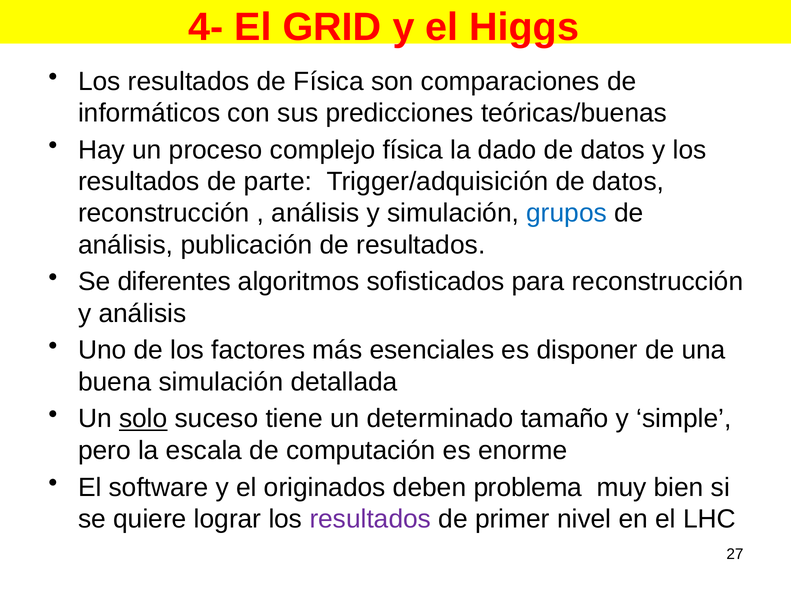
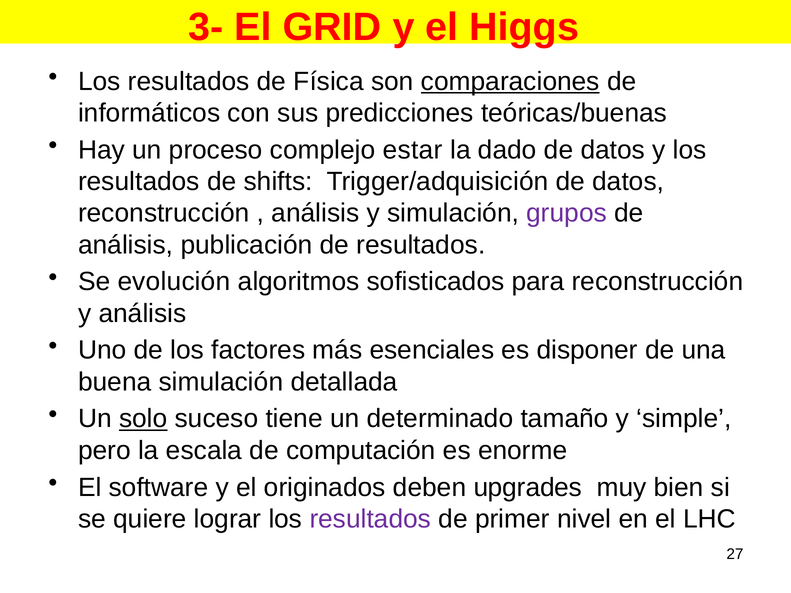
4-: 4- -> 3-
comparaciones underline: none -> present
complejo física: física -> estar
parte: parte -> shifts
grupos colour: blue -> purple
diferentes: diferentes -> evolución
problema: problema -> upgrades
